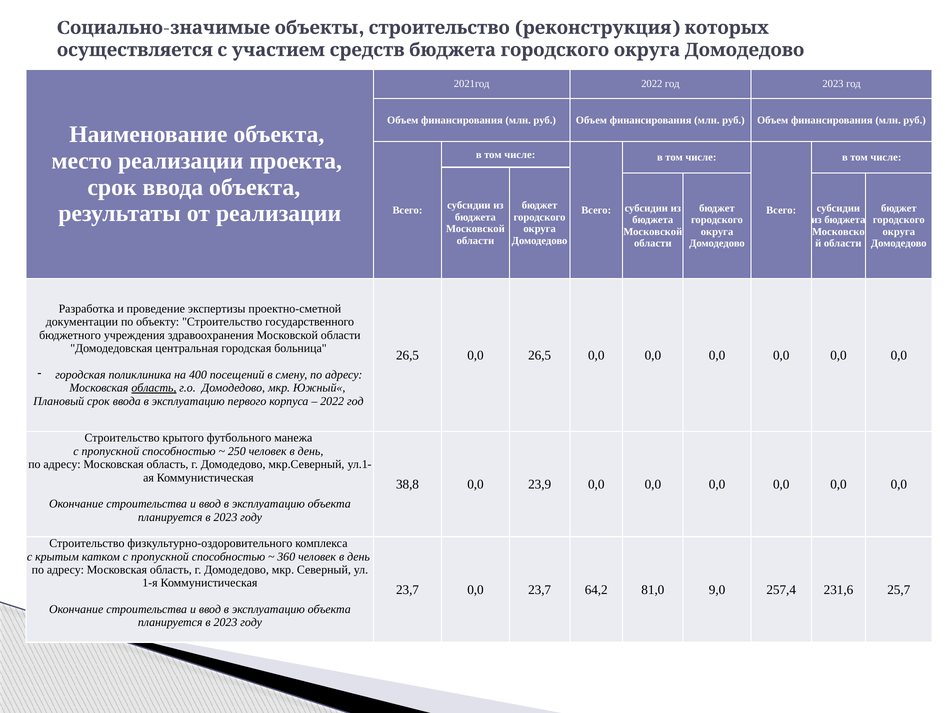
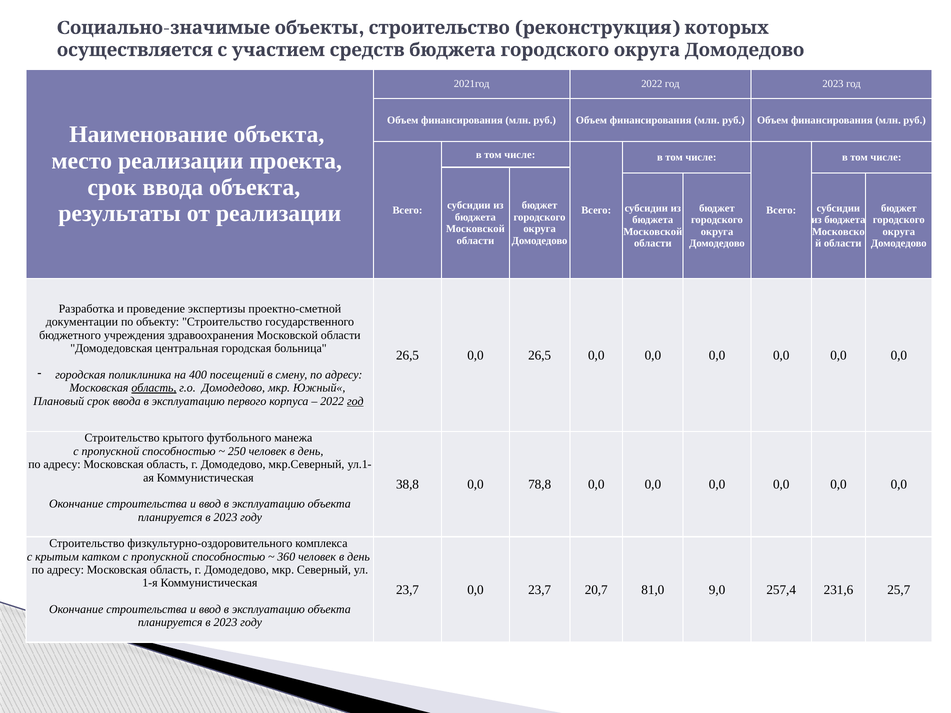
год at (355, 401) underline: none -> present
23,9: 23,9 -> 78,8
64,2: 64,2 -> 20,7
